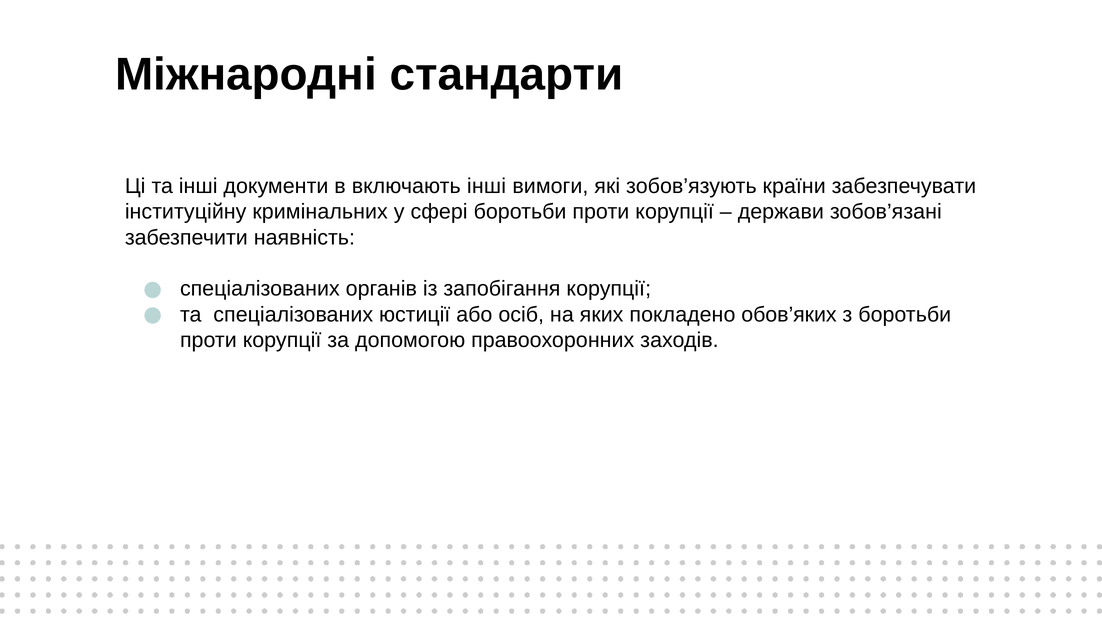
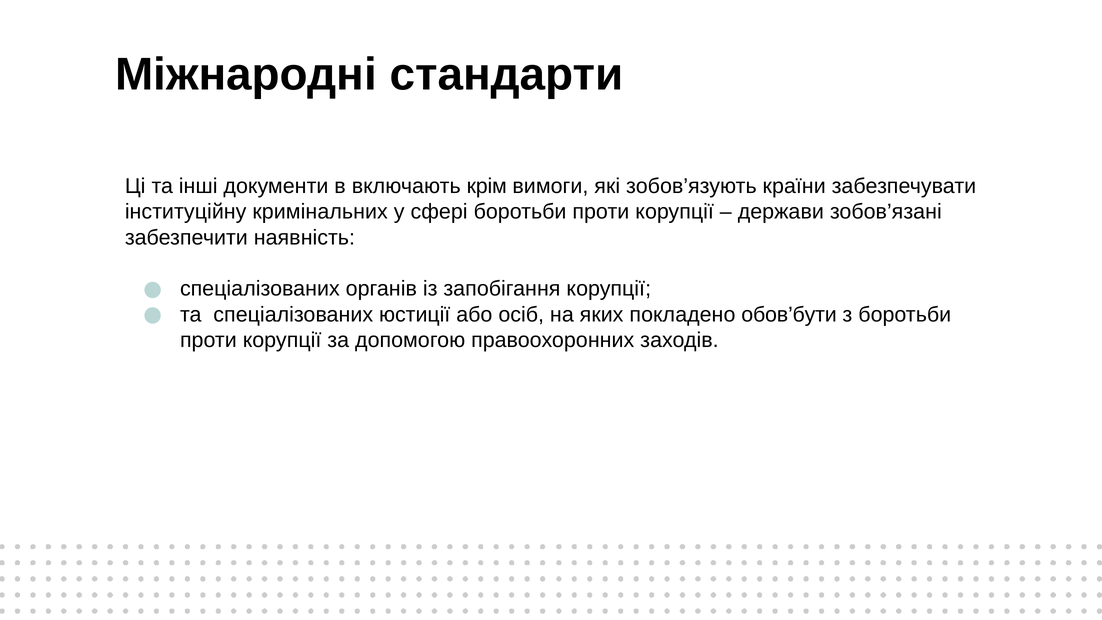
включають інші: інші -> крім
обов’яких: обов’яких -> обов’бути
